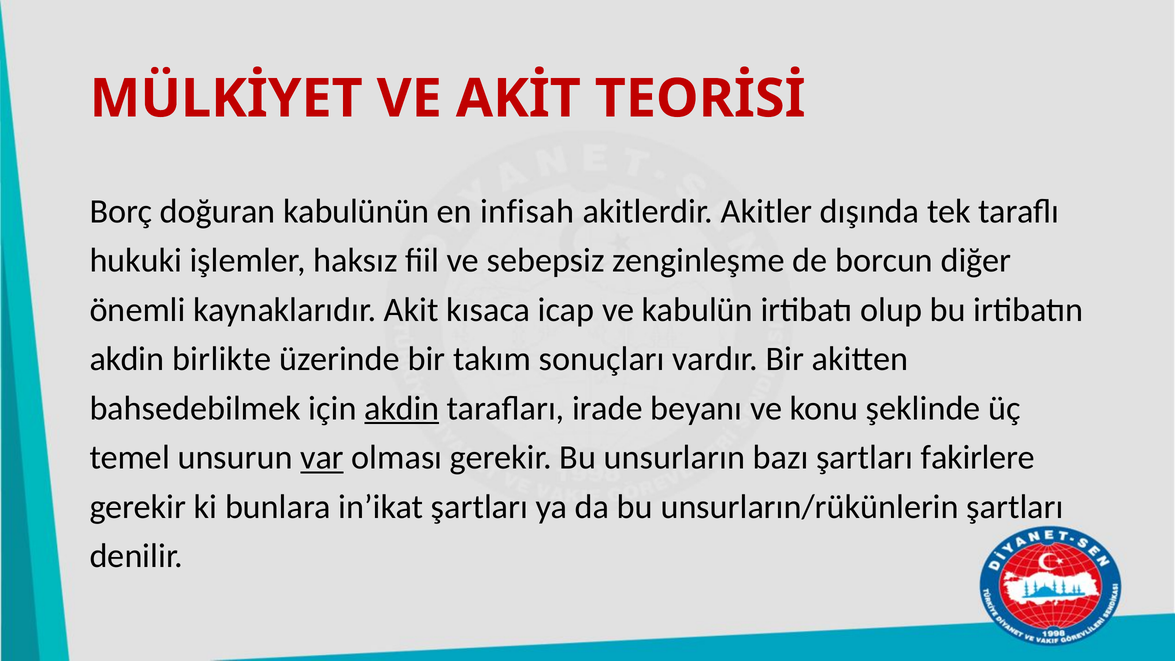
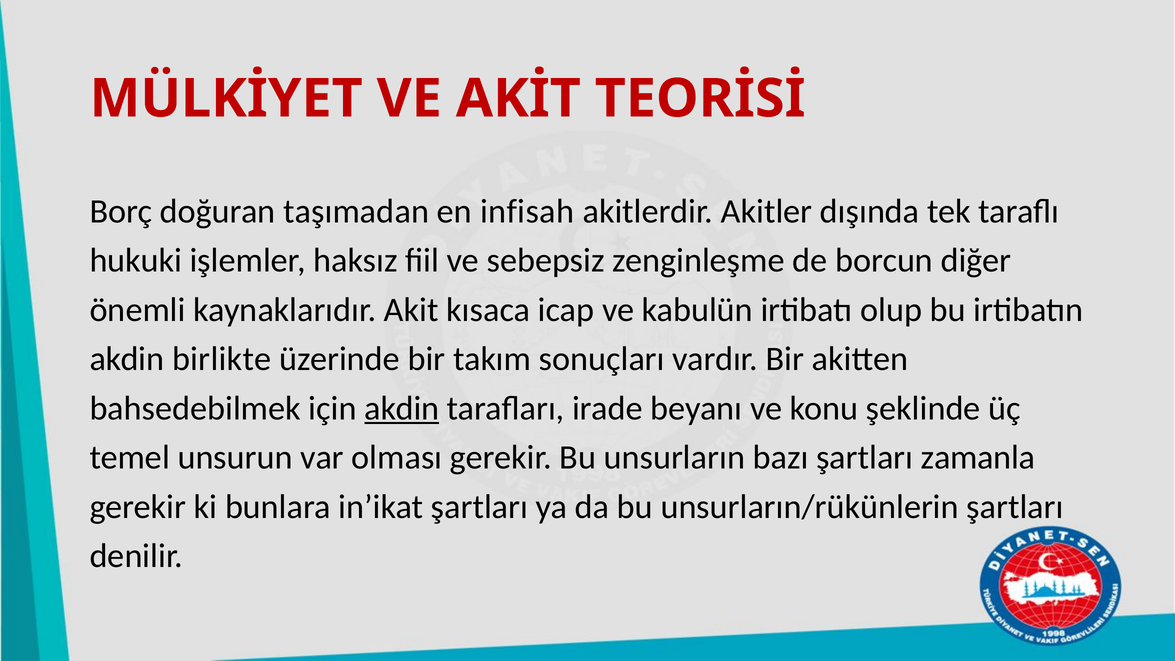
kabulünün: kabulünün -> taşımadan
var underline: present -> none
fakirlere: fakirlere -> zamanla
